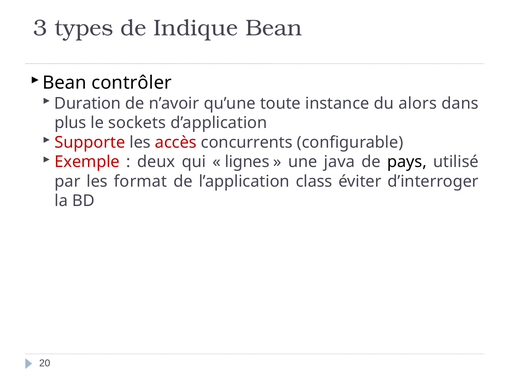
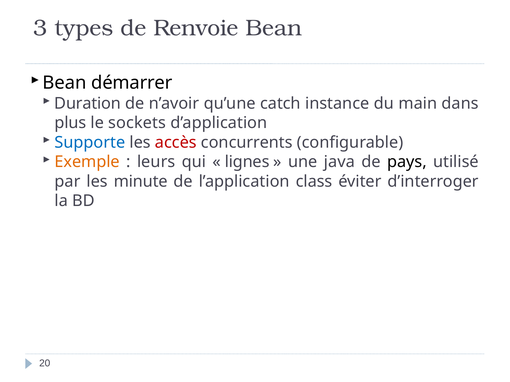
Indique: Indique -> Renvoie
contrôler: contrôler -> démarrer
toute: toute -> catch
alors: alors -> main
Supporte colour: red -> blue
Exemple colour: red -> orange
deux: deux -> leurs
format: format -> minute
